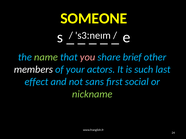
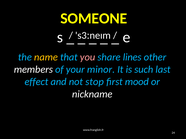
name colour: light green -> yellow
brief: brief -> lines
actors: actors -> minor
sans: sans -> stop
social: social -> mood
nickname colour: light green -> white
